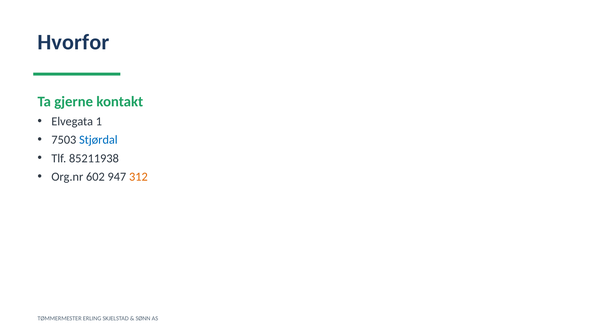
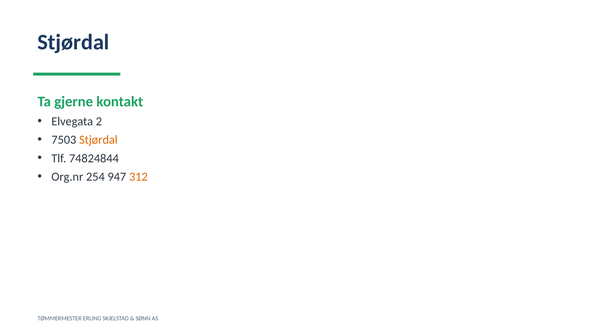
Hvorfor at (73, 42): Hvorfor -> Stjørdal
1: 1 -> 2
Stjørdal at (98, 140) colour: blue -> orange
85211938: 85211938 -> 74824844
602: 602 -> 254
